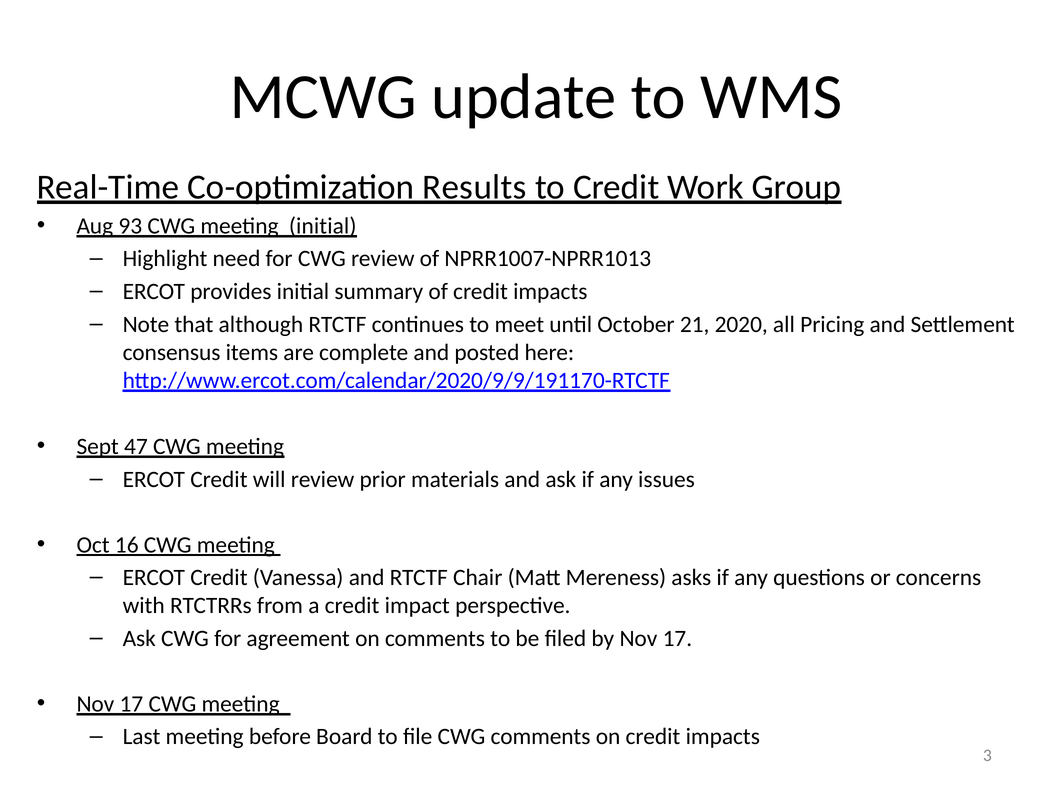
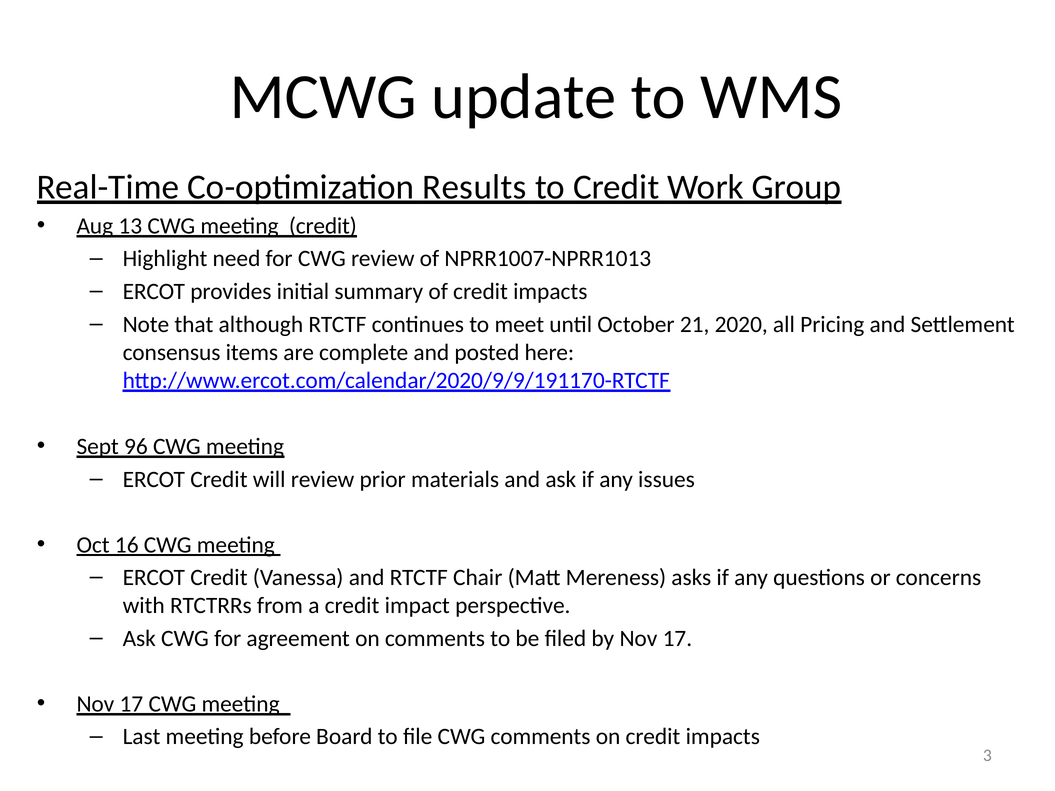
93: 93 -> 13
meeting initial: initial -> credit
47: 47 -> 96
